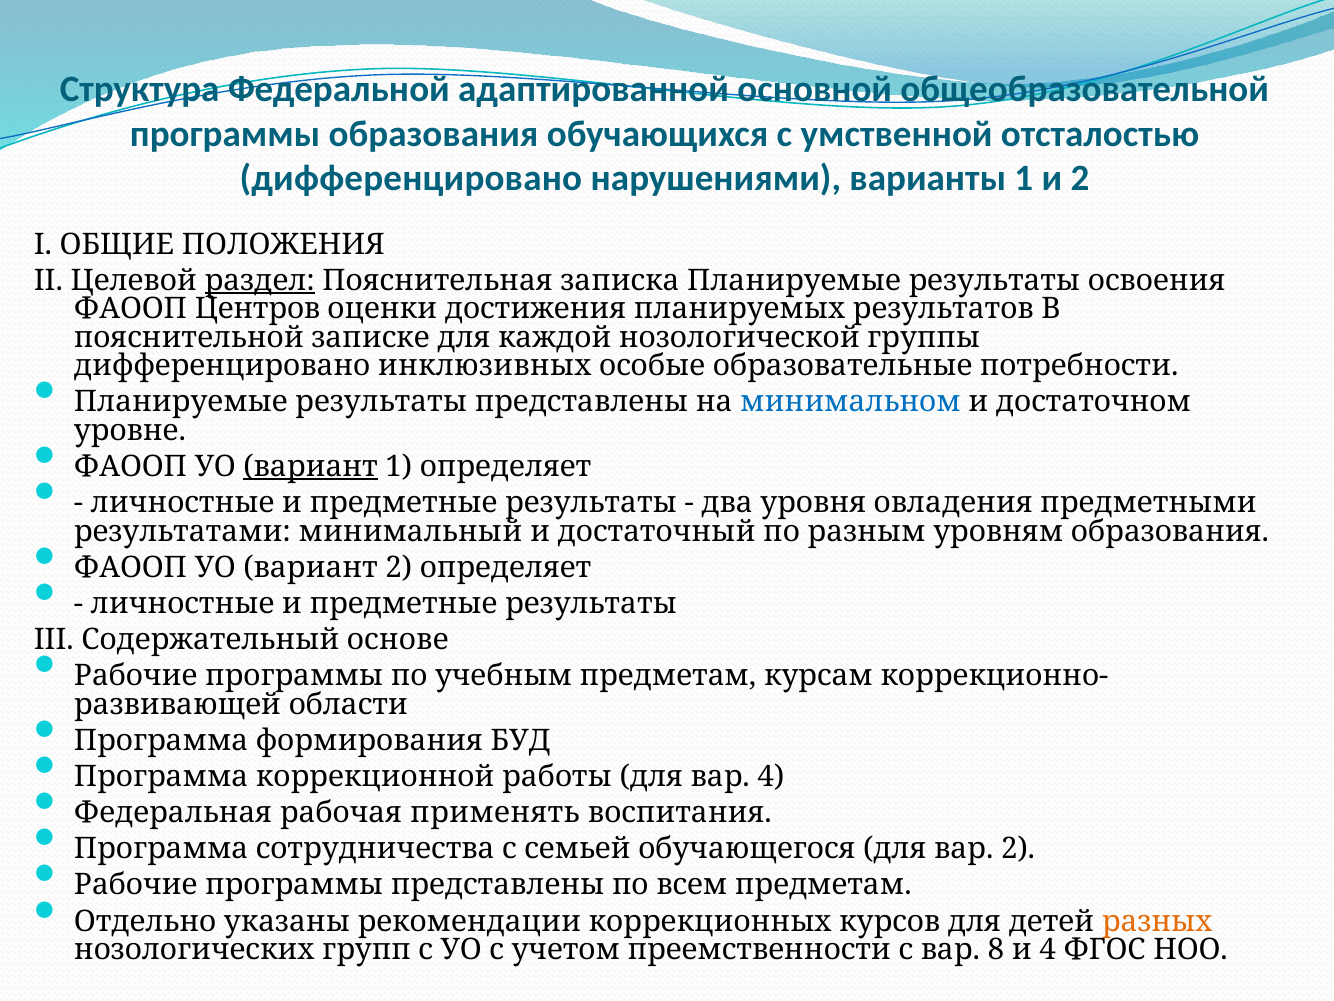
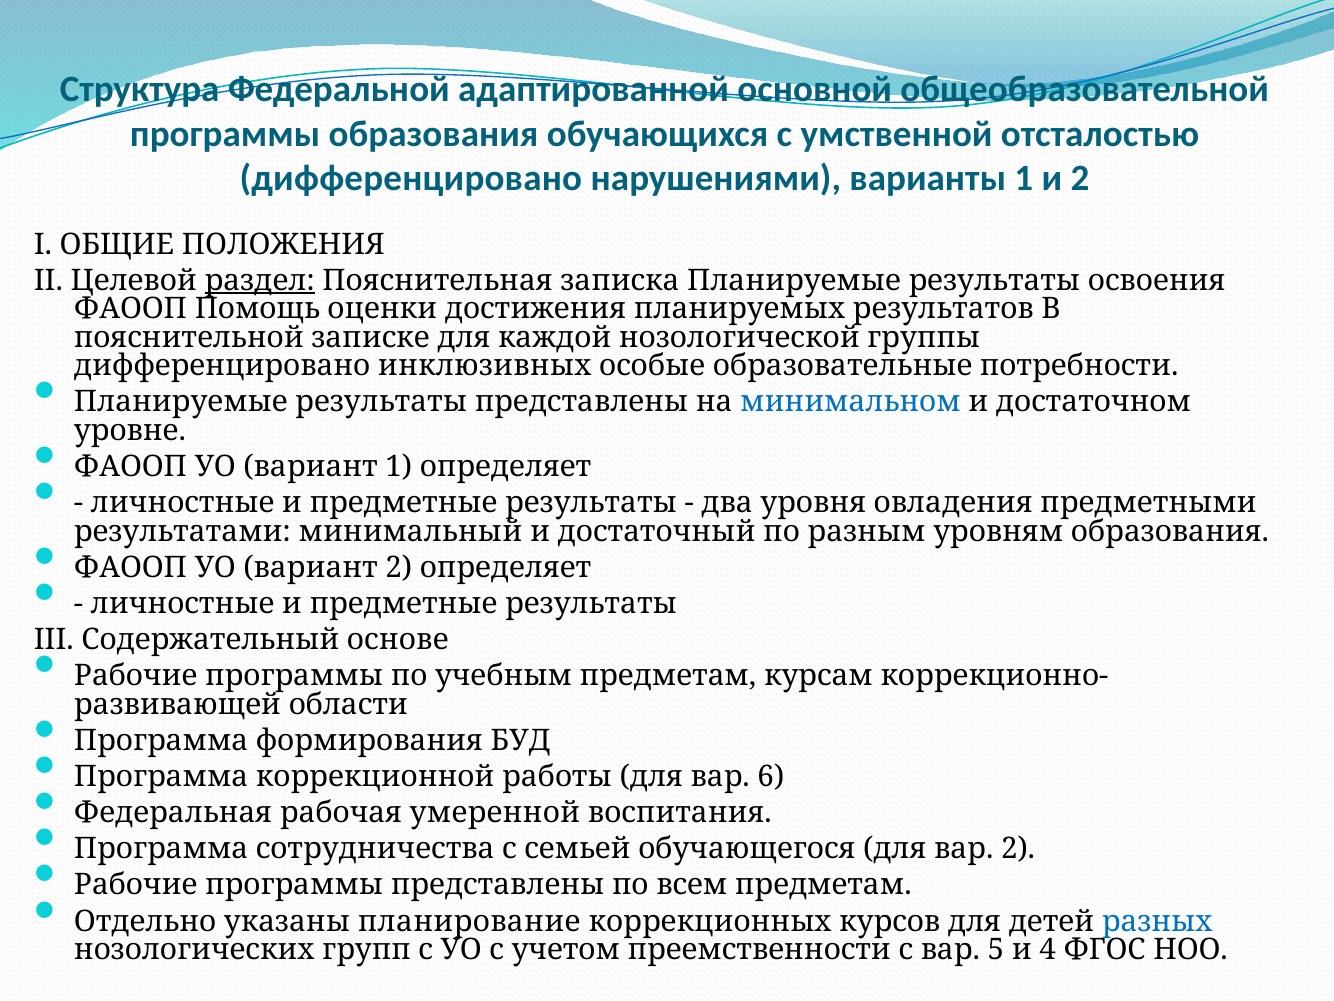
Центров: Центров -> Помощь
вариант at (311, 466) underline: present -> none
вар 4: 4 -> 6
применять: применять -> умеренной
рекомендации: рекомендации -> планирование
разных colour: orange -> blue
8: 8 -> 5
